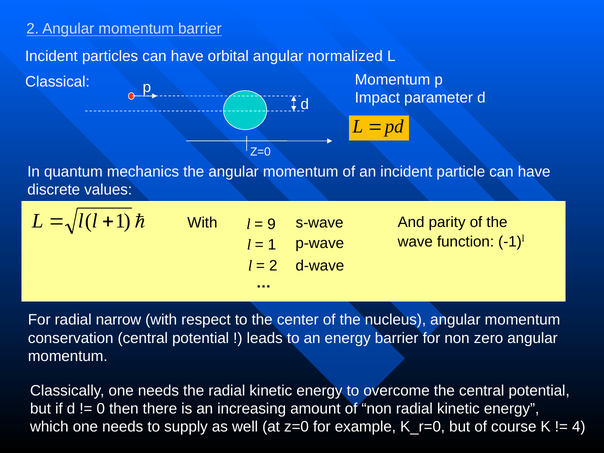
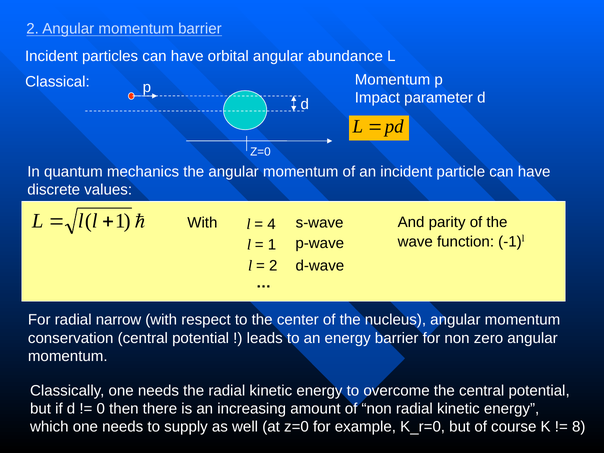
normalized: normalized -> abundance
9: 9 -> 4
4: 4 -> 8
